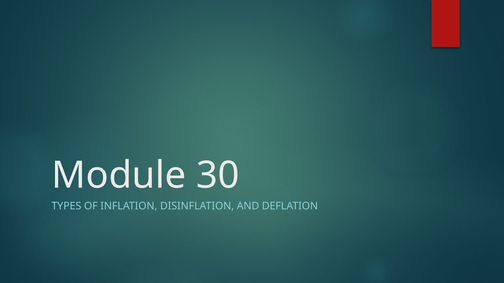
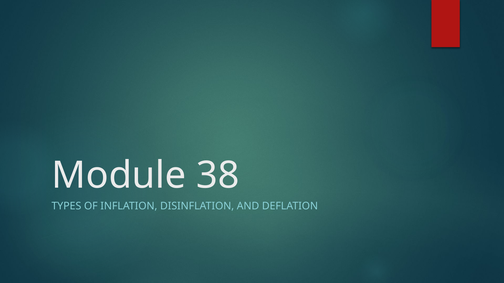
30: 30 -> 38
